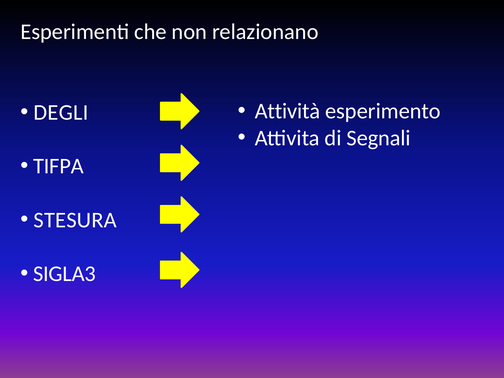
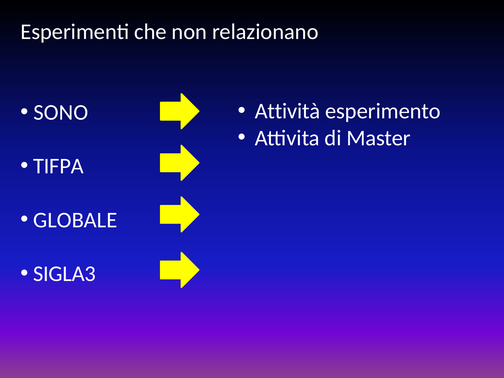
DEGLI: DEGLI -> SONO
Segnali: Segnali -> Master
STESURA: STESURA -> GLOBALE
